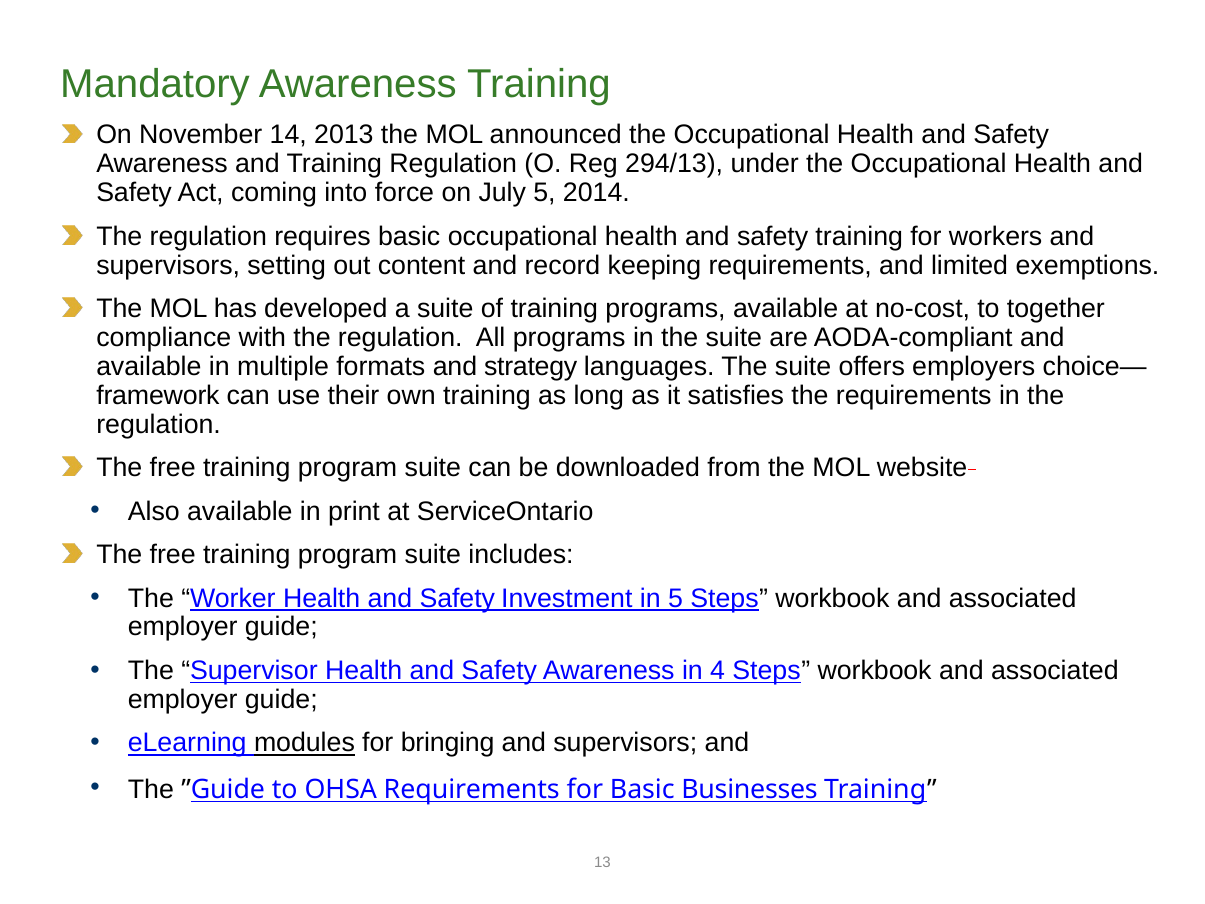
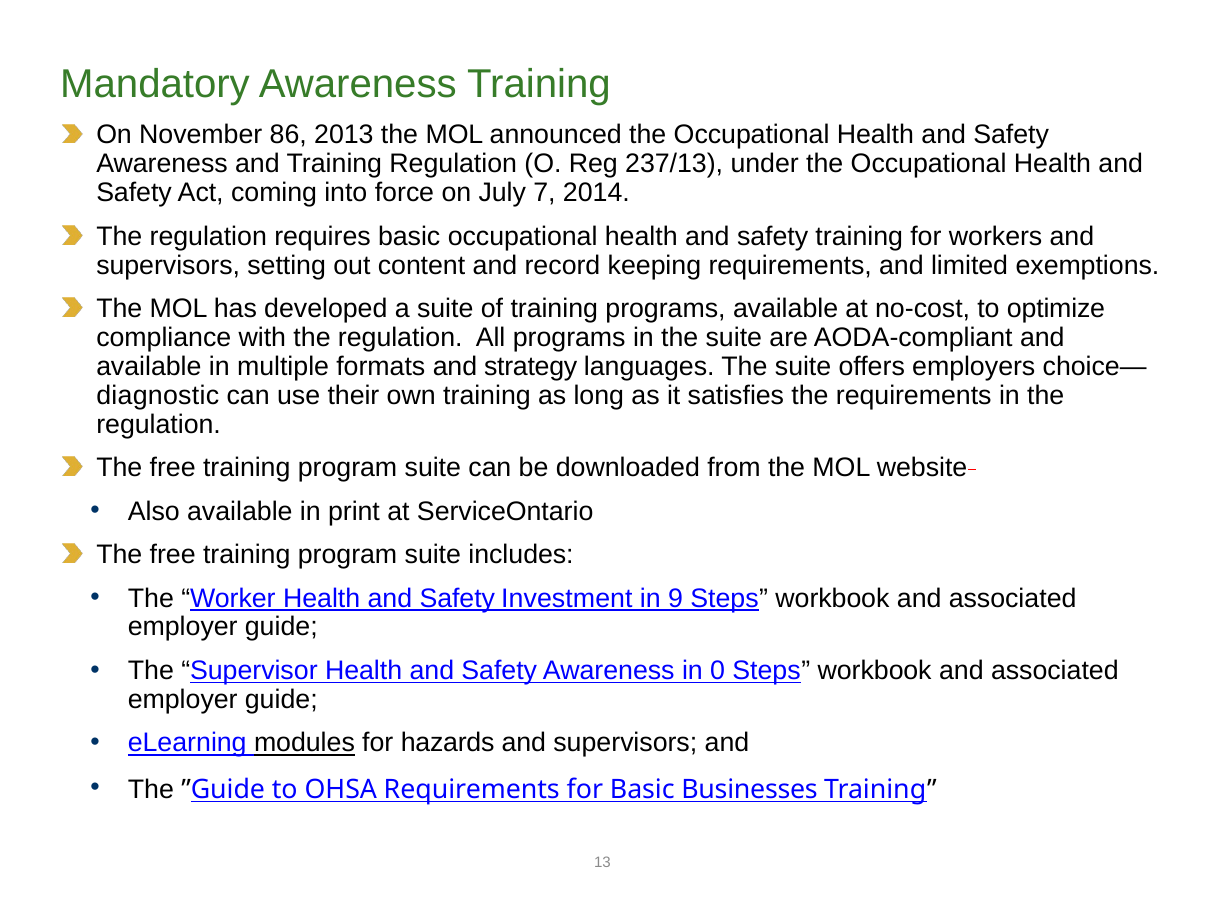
14: 14 -> 86
294/13: 294/13 -> 237/13
July 5: 5 -> 7
together: together -> optimize
framework: framework -> diagnostic
in 5: 5 -> 9
4: 4 -> 0
bringing: bringing -> hazards
